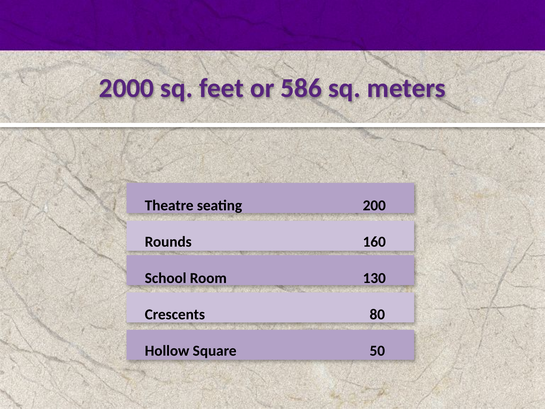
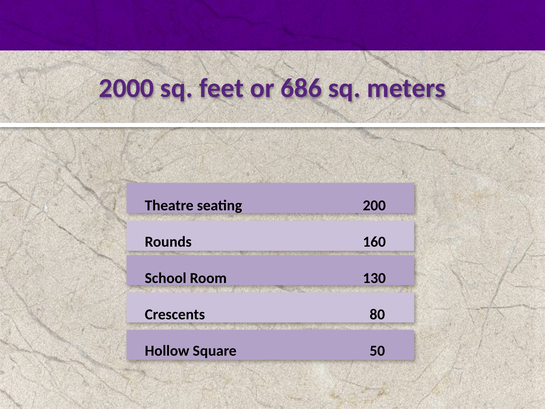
586: 586 -> 686
